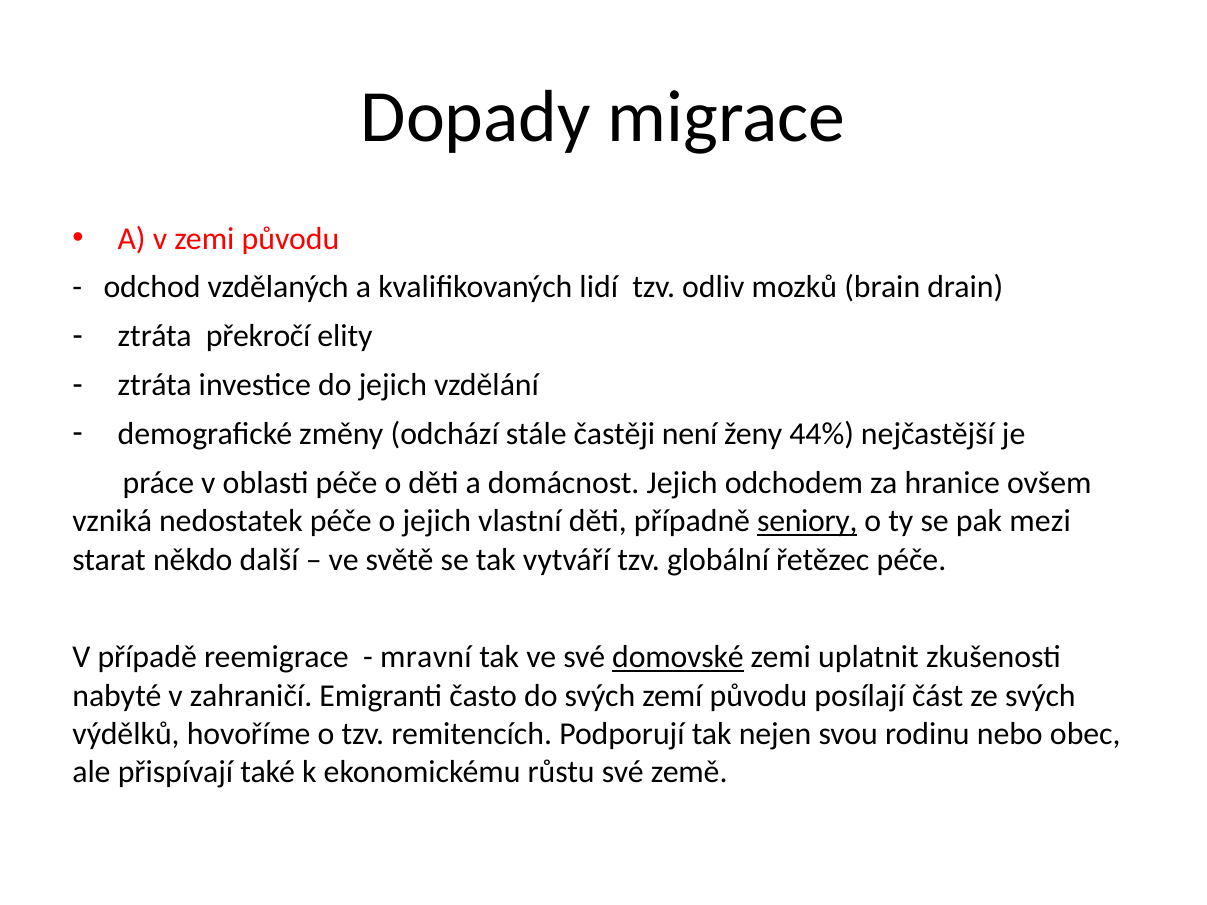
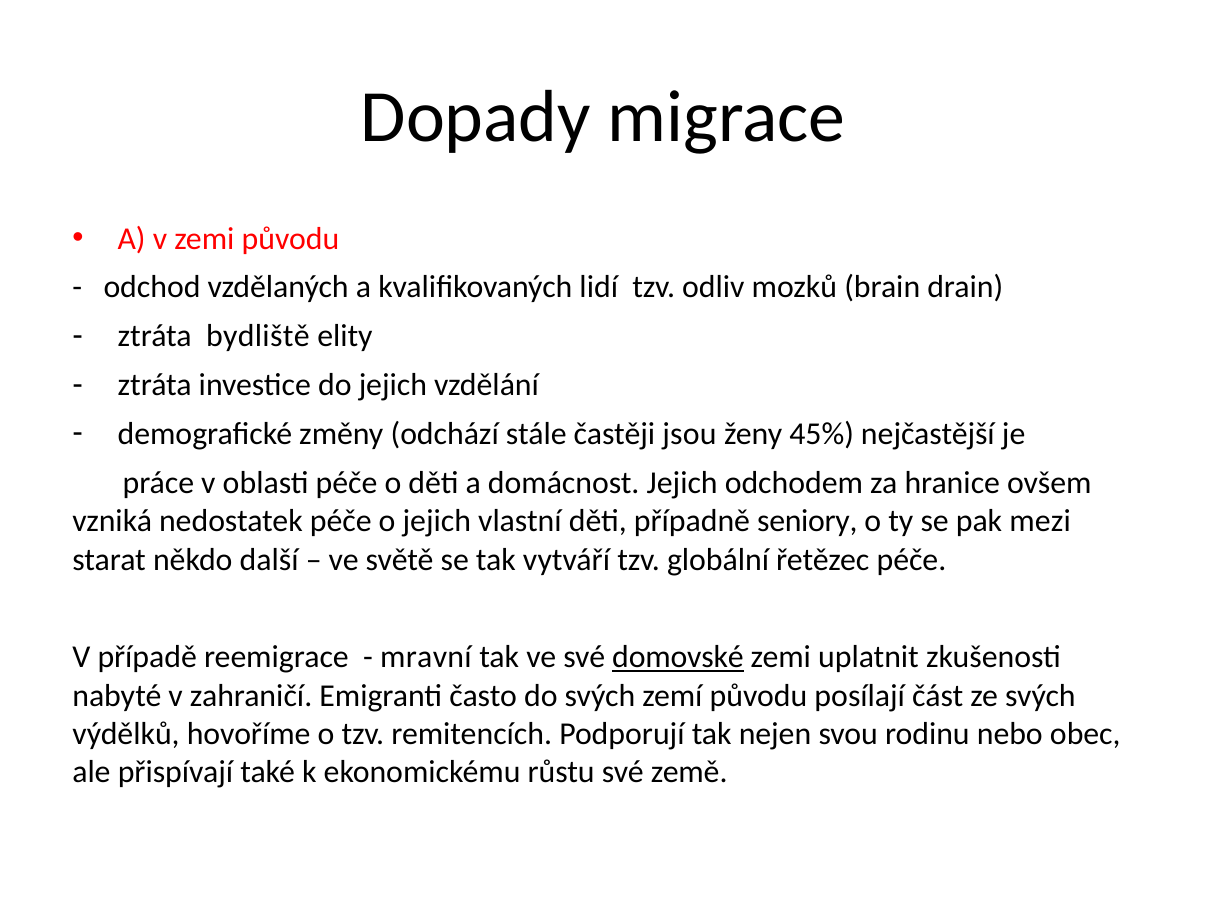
překročí: překročí -> bydliště
není: není -> jsou
44%: 44% -> 45%
seniory underline: present -> none
